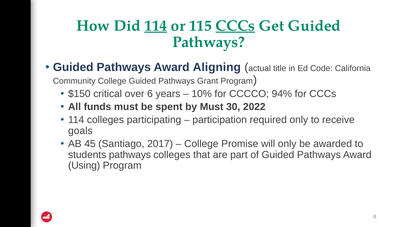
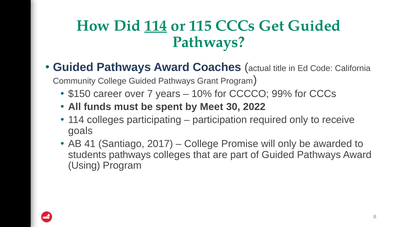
CCCs at (235, 26) underline: present -> none
Aligning: Aligning -> Coaches
critical: critical -> career
6: 6 -> 7
94%: 94% -> 99%
by Must: Must -> Meet
45: 45 -> 41
